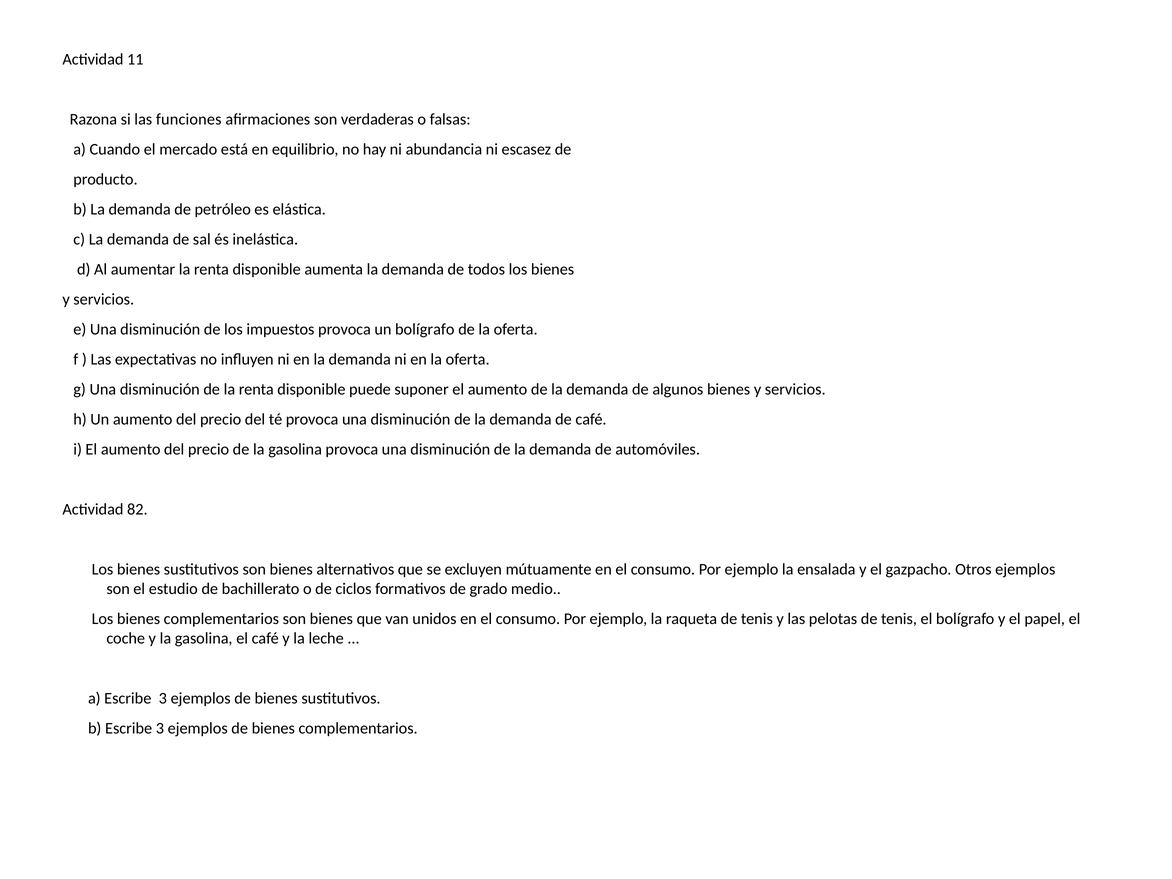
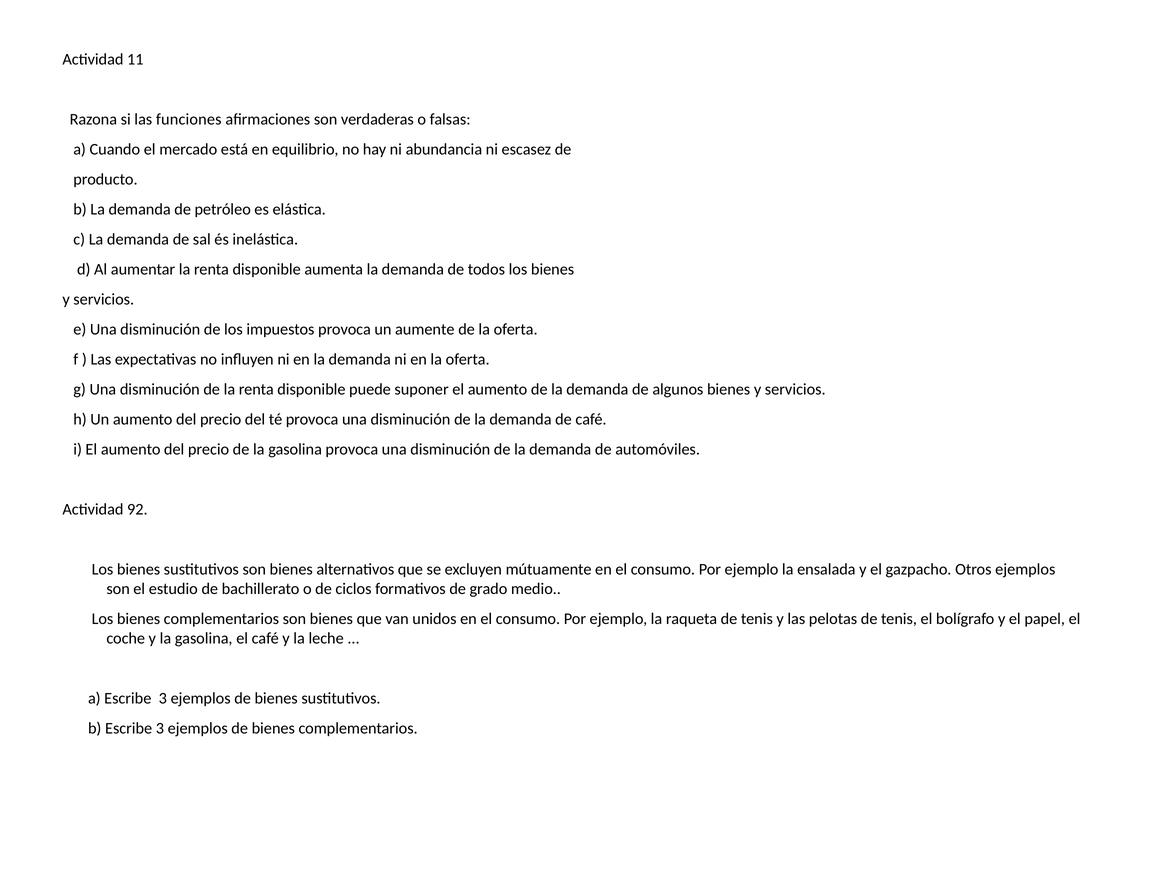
un bolígrafo: bolígrafo -> aumente
82: 82 -> 92
